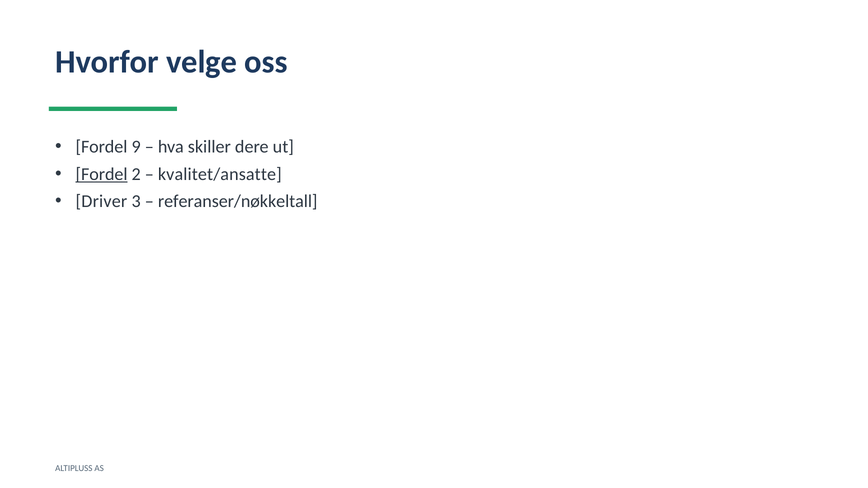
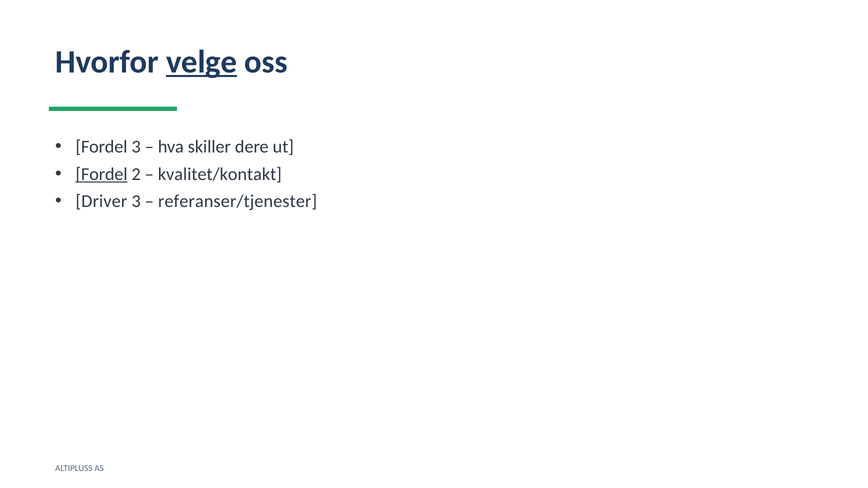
velge underline: none -> present
Fordel 9: 9 -> 3
kvalitet/ansatte: kvalitet/ansatte -> kvalitet/kontakt
referanser/nøkkeltall: referanser/nøkkeltall -> referanser/tjenester
